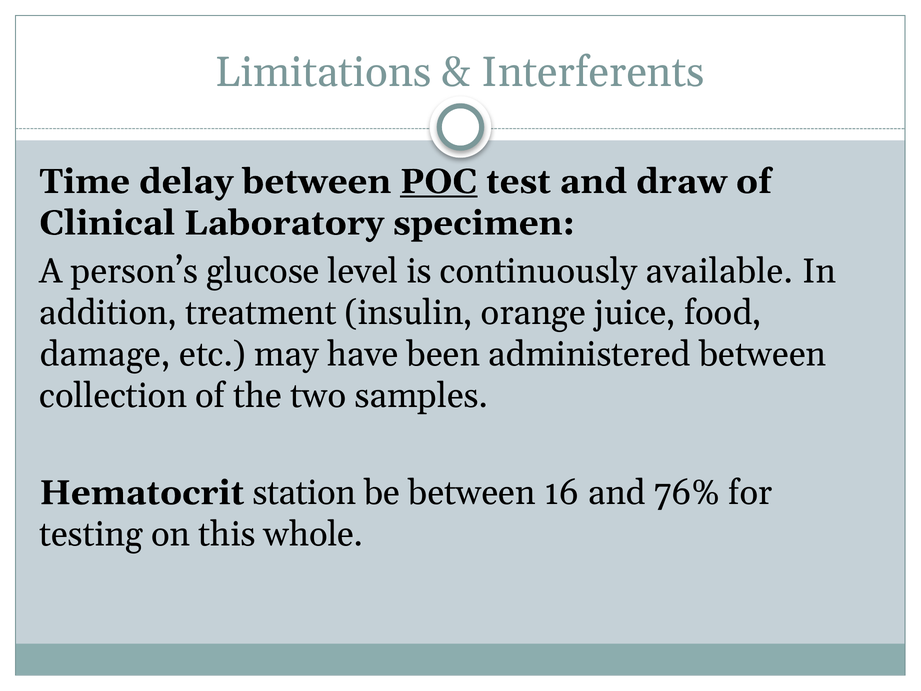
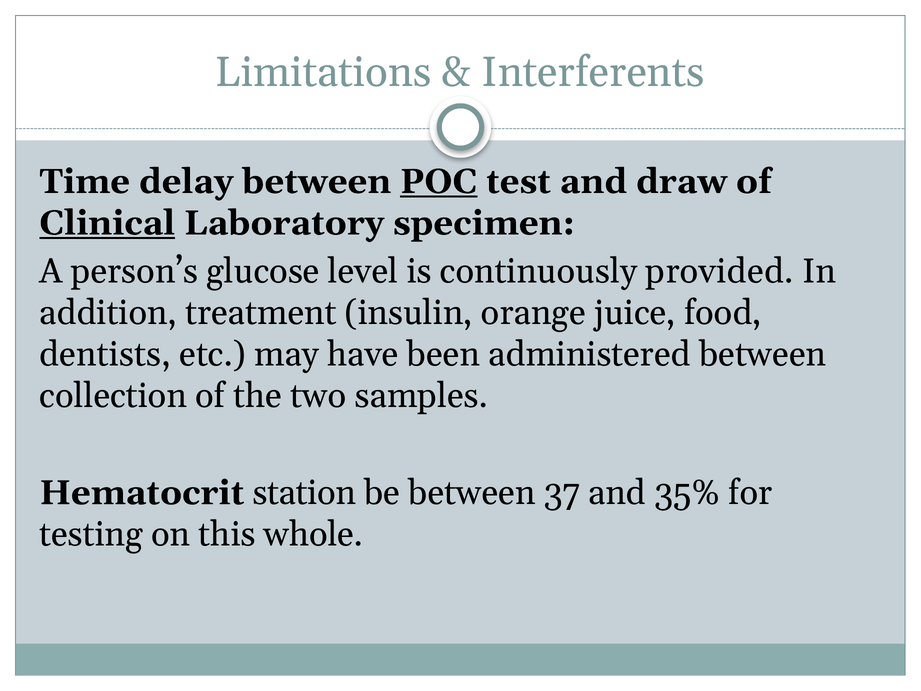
Clinical underline: none -> present
available: available -> provided
damage: damage -> dentists
16: 16 -> 37
76%: 76% -> 35%
